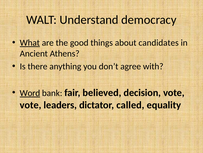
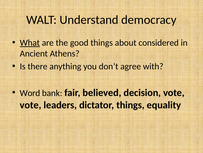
candidates: candidates -> considered
Word underline: present -> none
dictator called: called -> things
